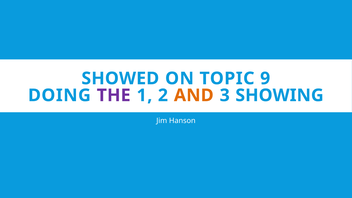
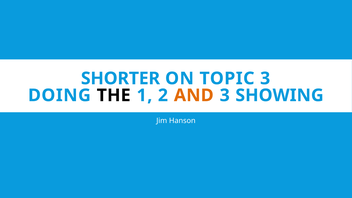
SHOWED: SHOWED -> SHORTER
TOPIC 9: 9 -> 3
THE colour: purple -> black
